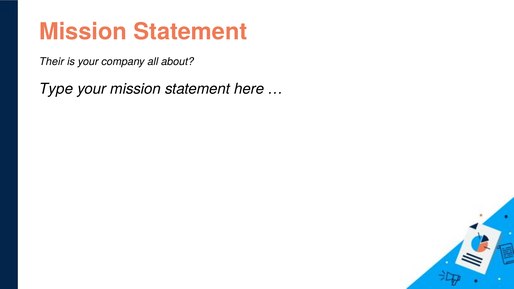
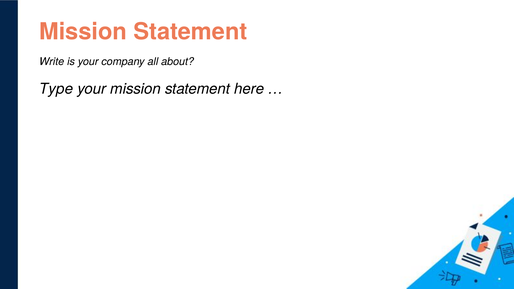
Their: Their -> Write
